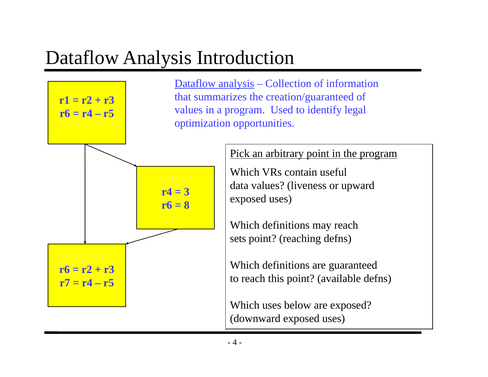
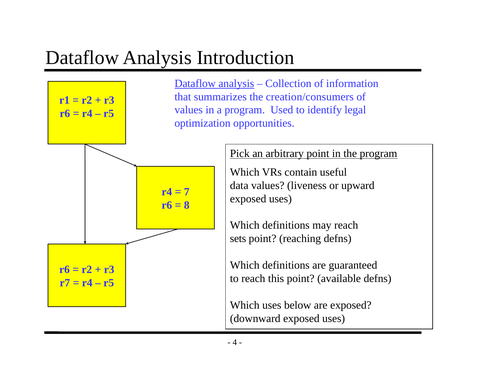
creation/guaranteed: creation/guaranteed -> creation/consumers
3: 3 -> 7
